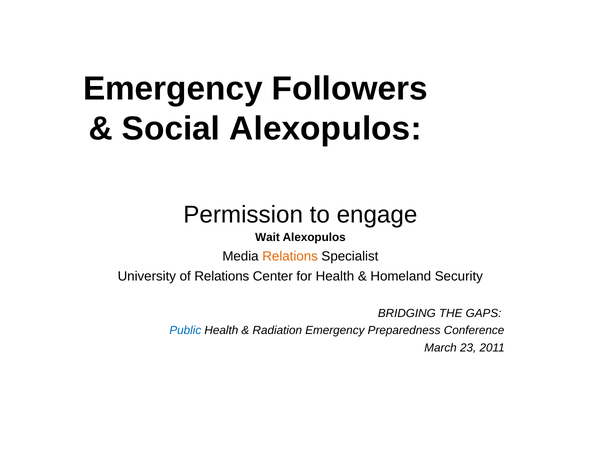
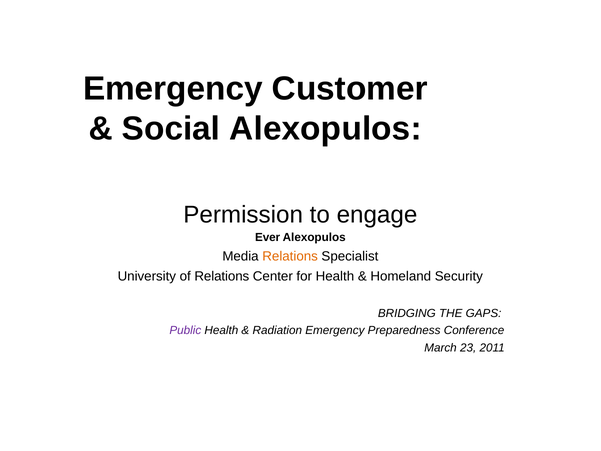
Followers: Followers -> Customer
Wait: Wait -> Ever
Public colour: blue -> purple
